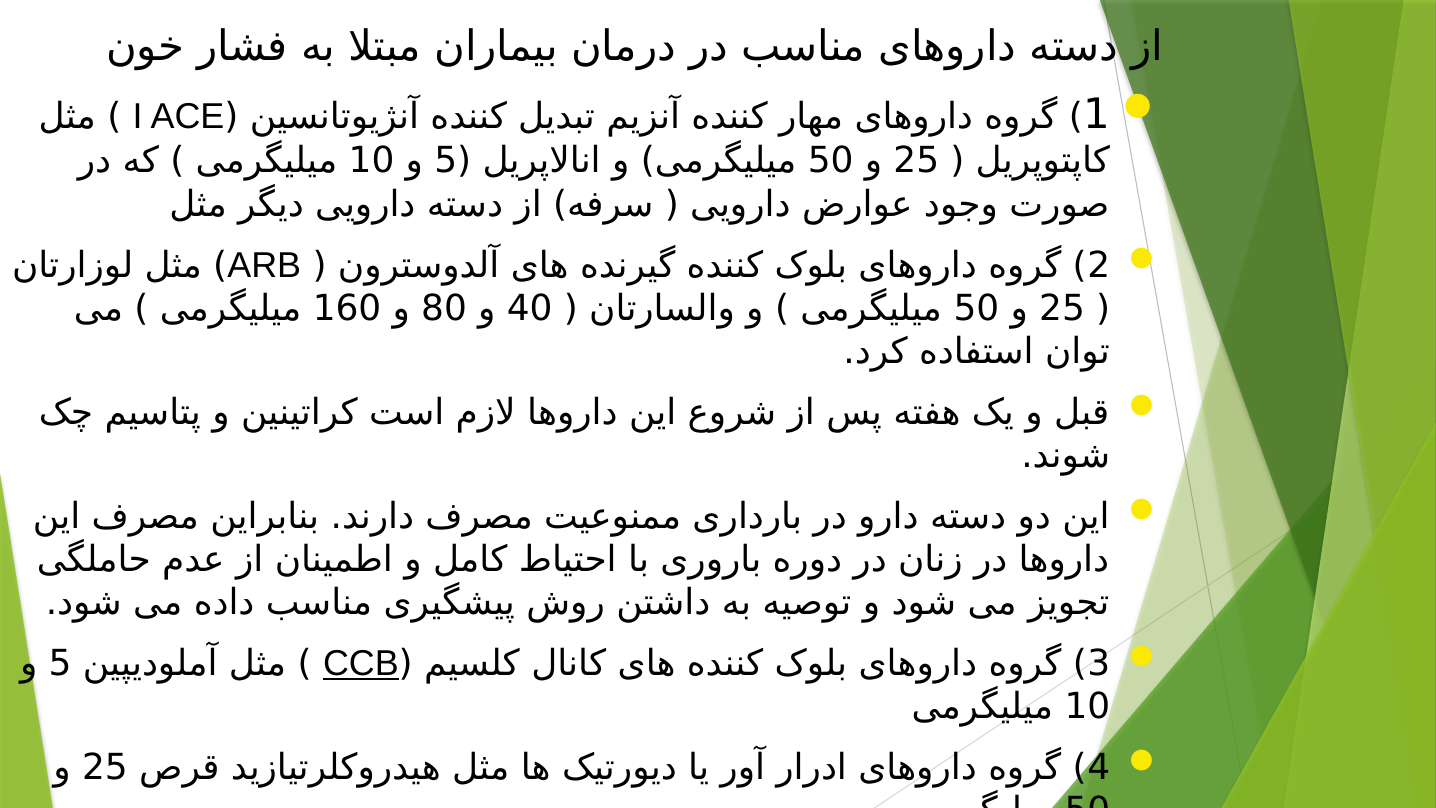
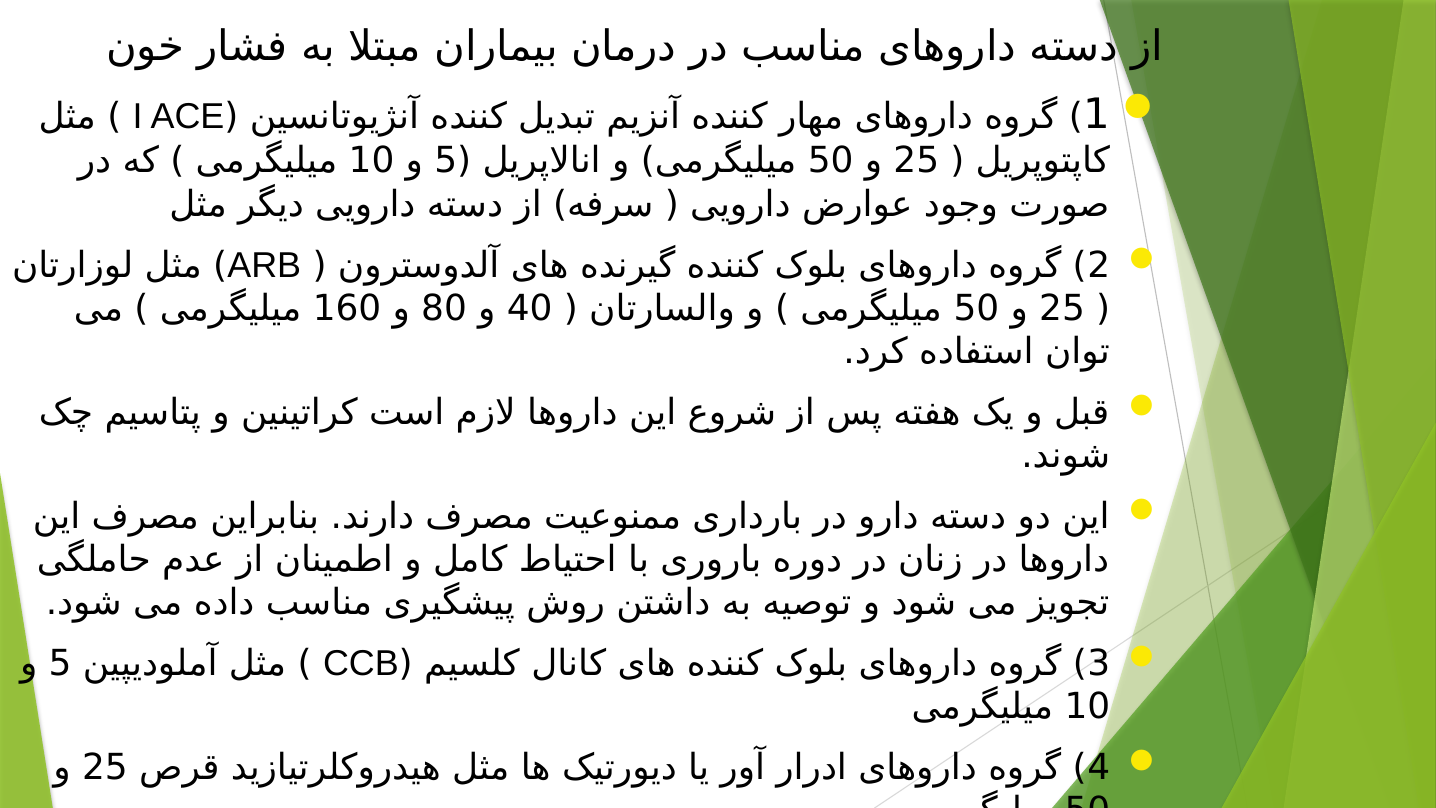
CCB underline: present -> none
